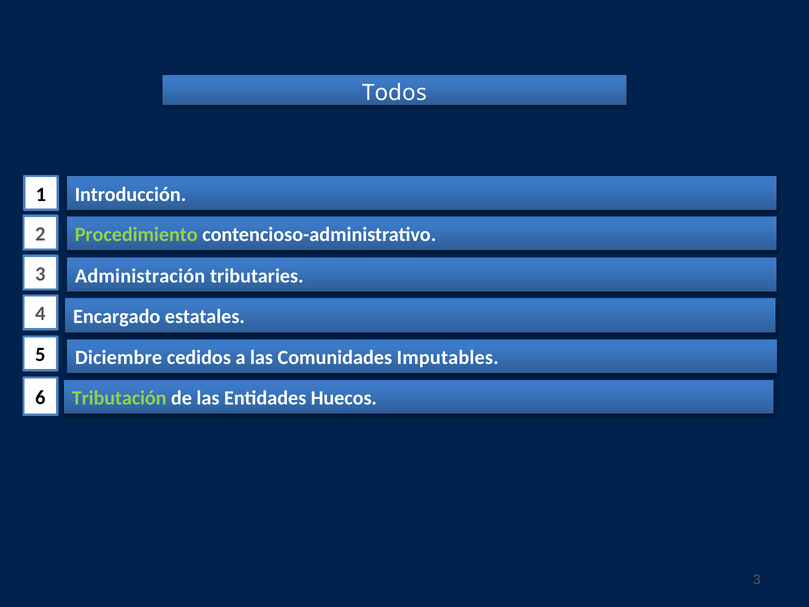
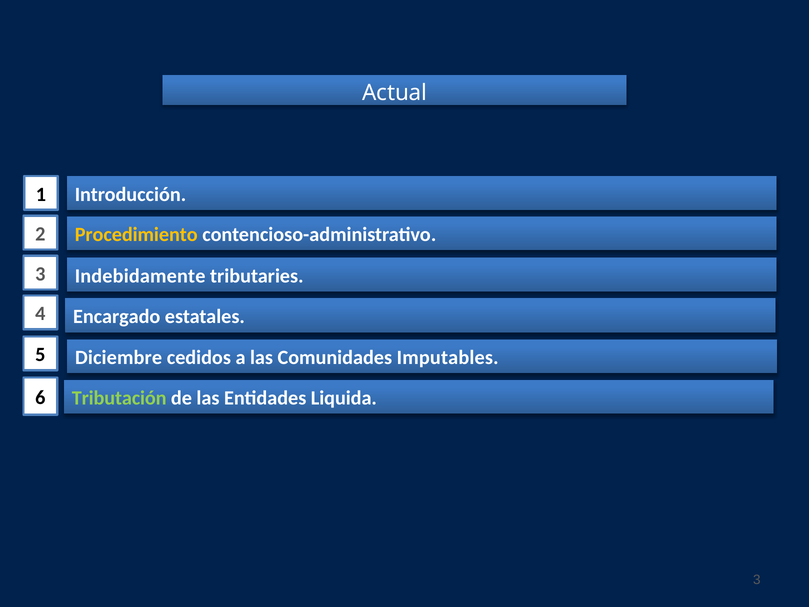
Todos: Todos -> Actual
Procedimiento colour: light green -> yellow
Administración: Administración -> Indebidamente
Huecos: Huecos -> Liquida
